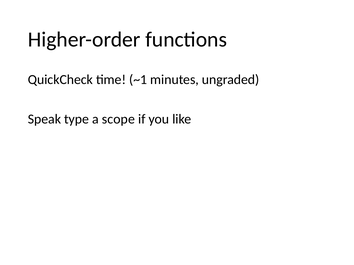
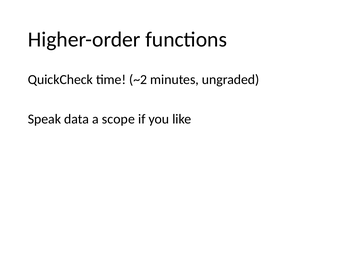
~1: ~1 -> ~2
type: type -> data
